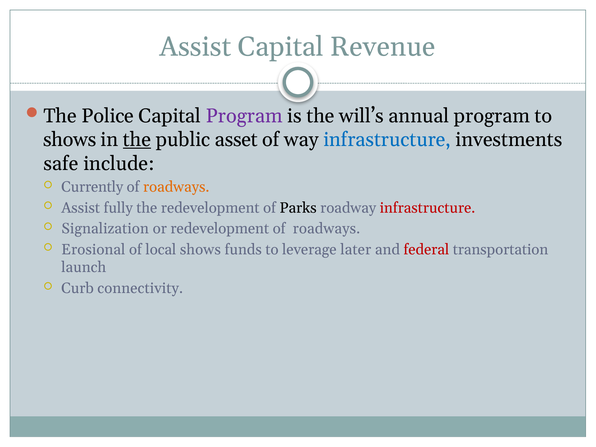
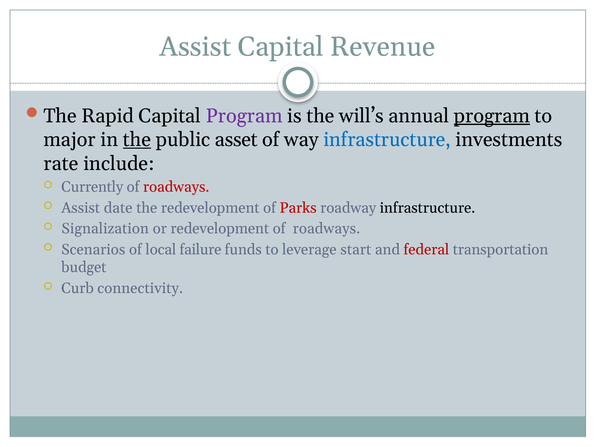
Police: Police -> Rapid
program at (492, 116) underline: none -> present
shows at (70, 140): shows -> major
safe: safe -> rate
roadways at (176, 187) colour: orange -> red
fully: fully -> date
Parks colour: black -> red
infrastructure at (428, 208) colour: red -> black
Erosional: Erosional -> Scenarios
local shows: shows -> failure
later: later -> start
launch: launch -> budget
